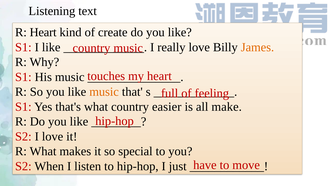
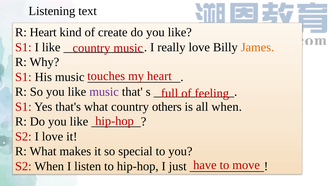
music at (104, 92) colour: orange -> purple
easier: easier -> others
all make: make -> when
